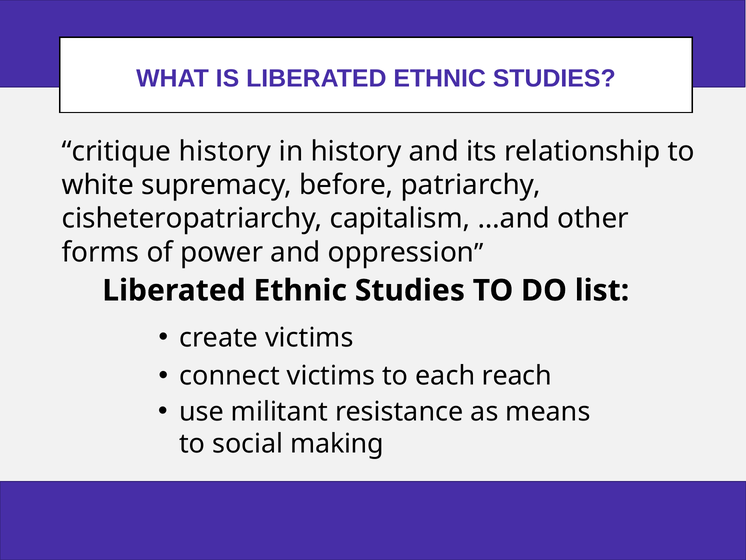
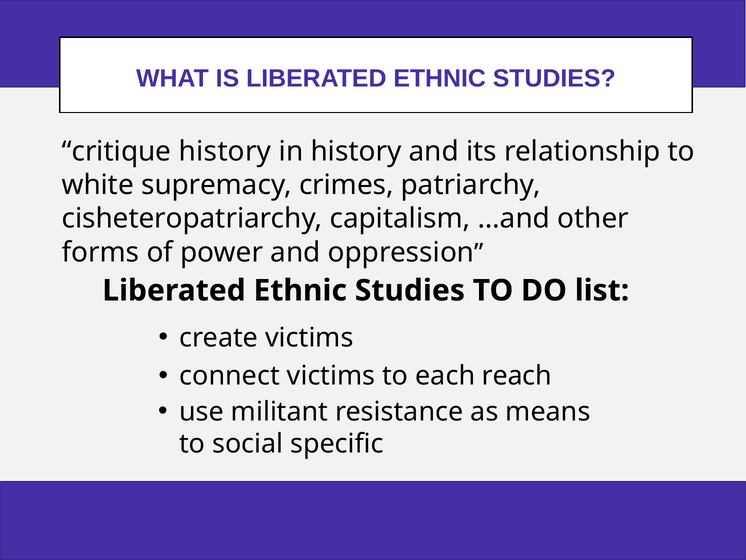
before: before -> crimes
making: making -> specific
